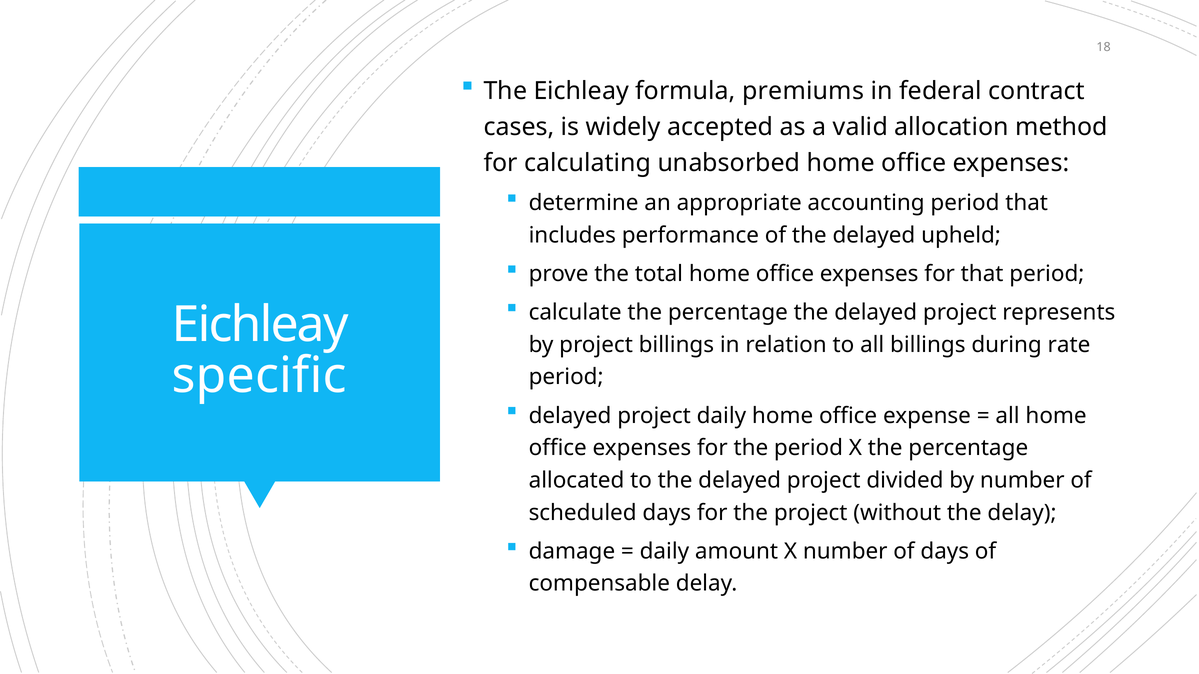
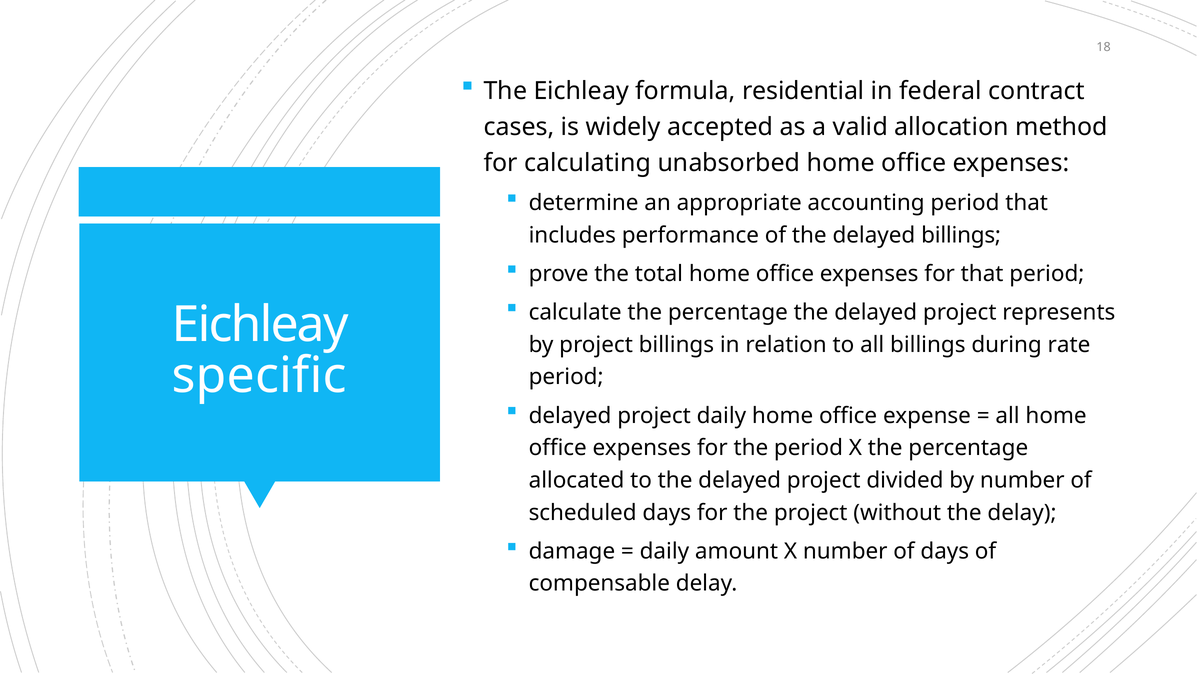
premiums: premiums -> residential
delayed upheld: upheld -> billings
